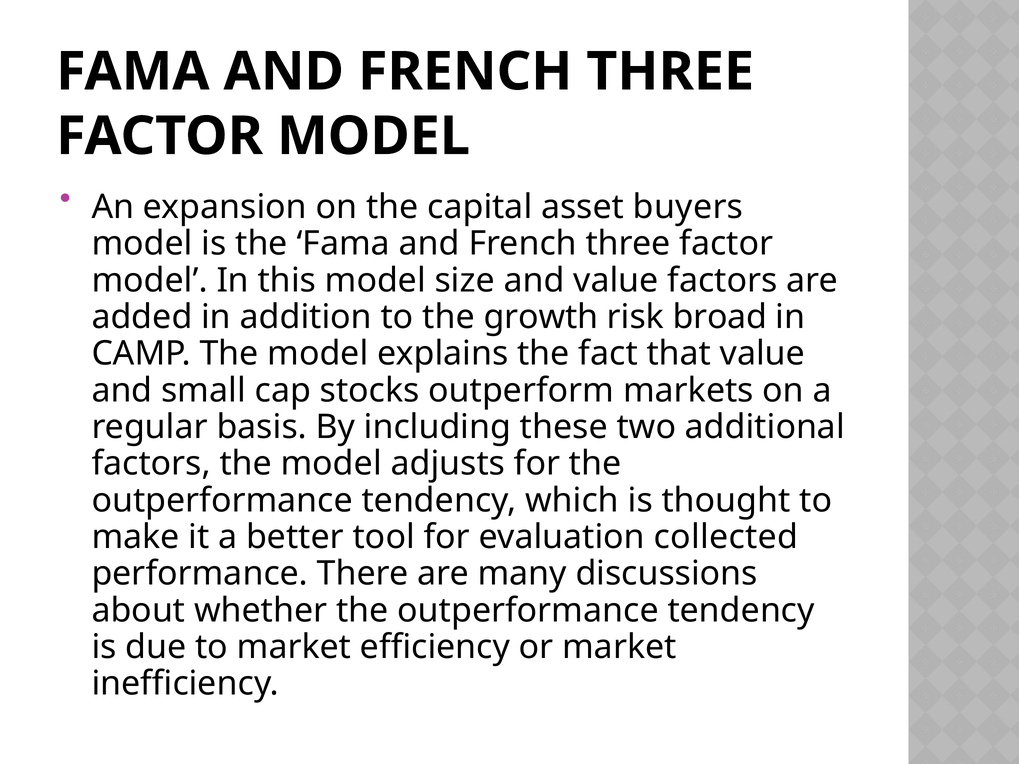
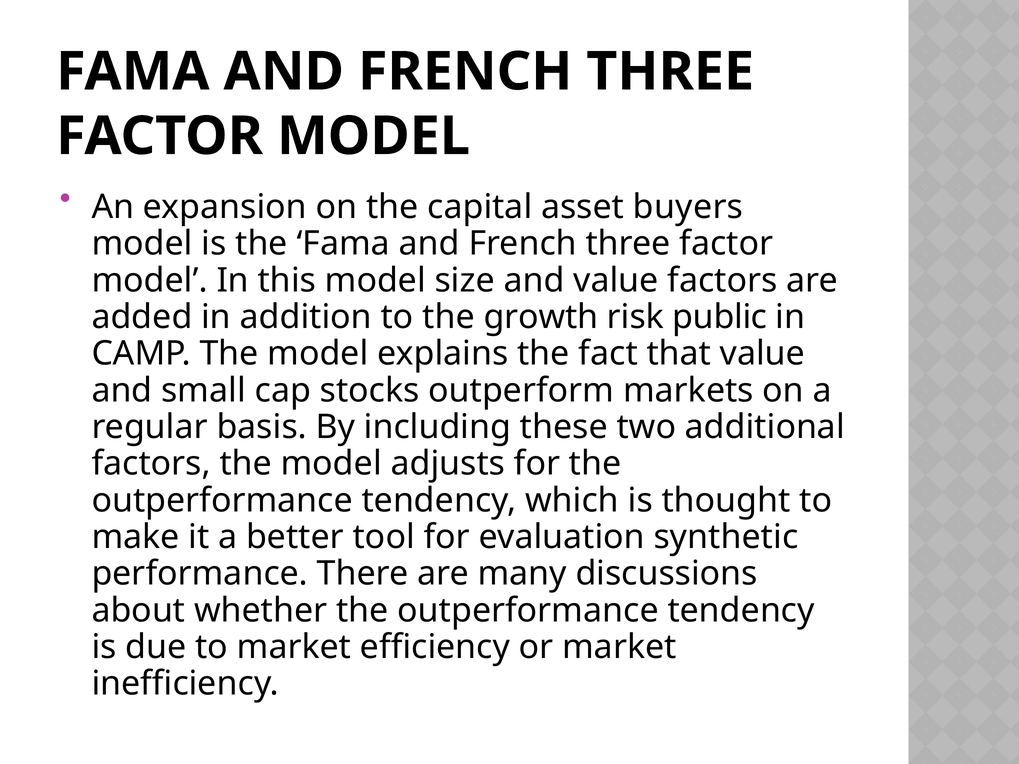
broad: broad -> public
collected: collected -> synthetic
